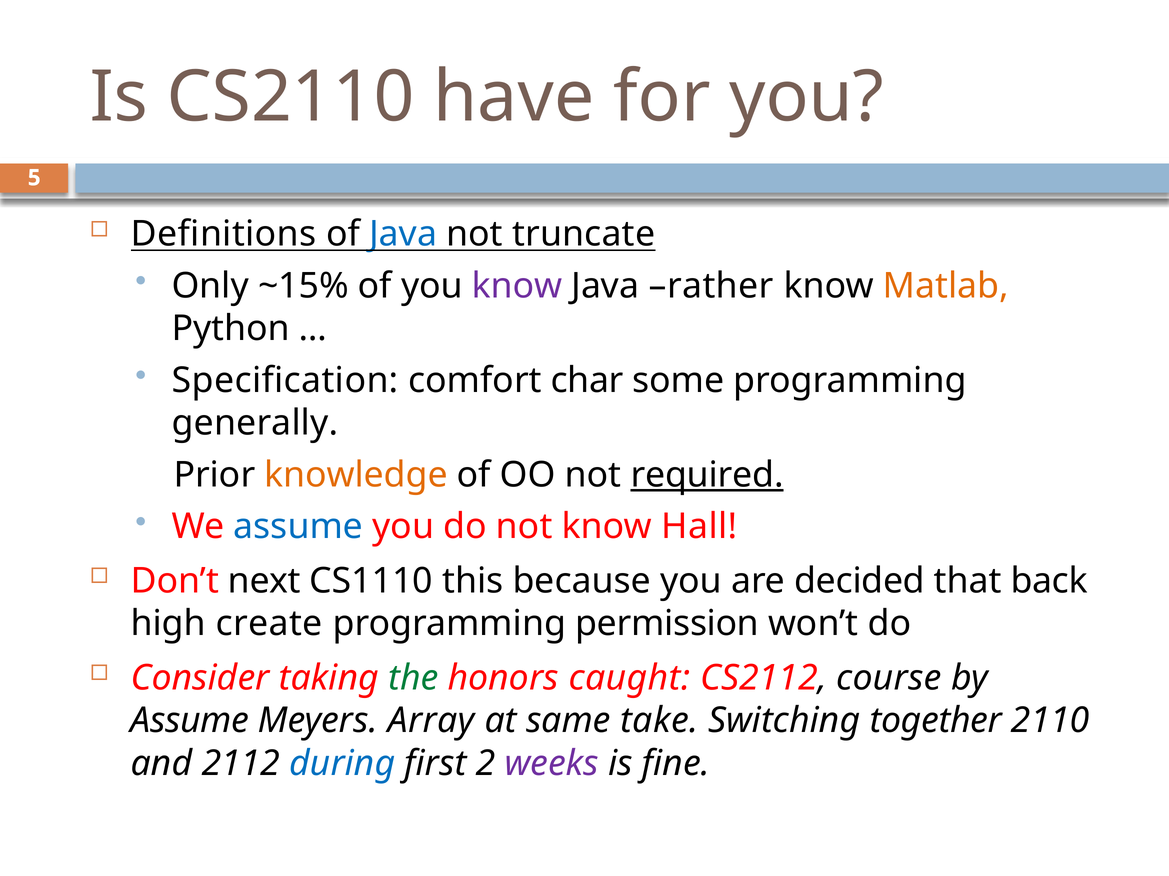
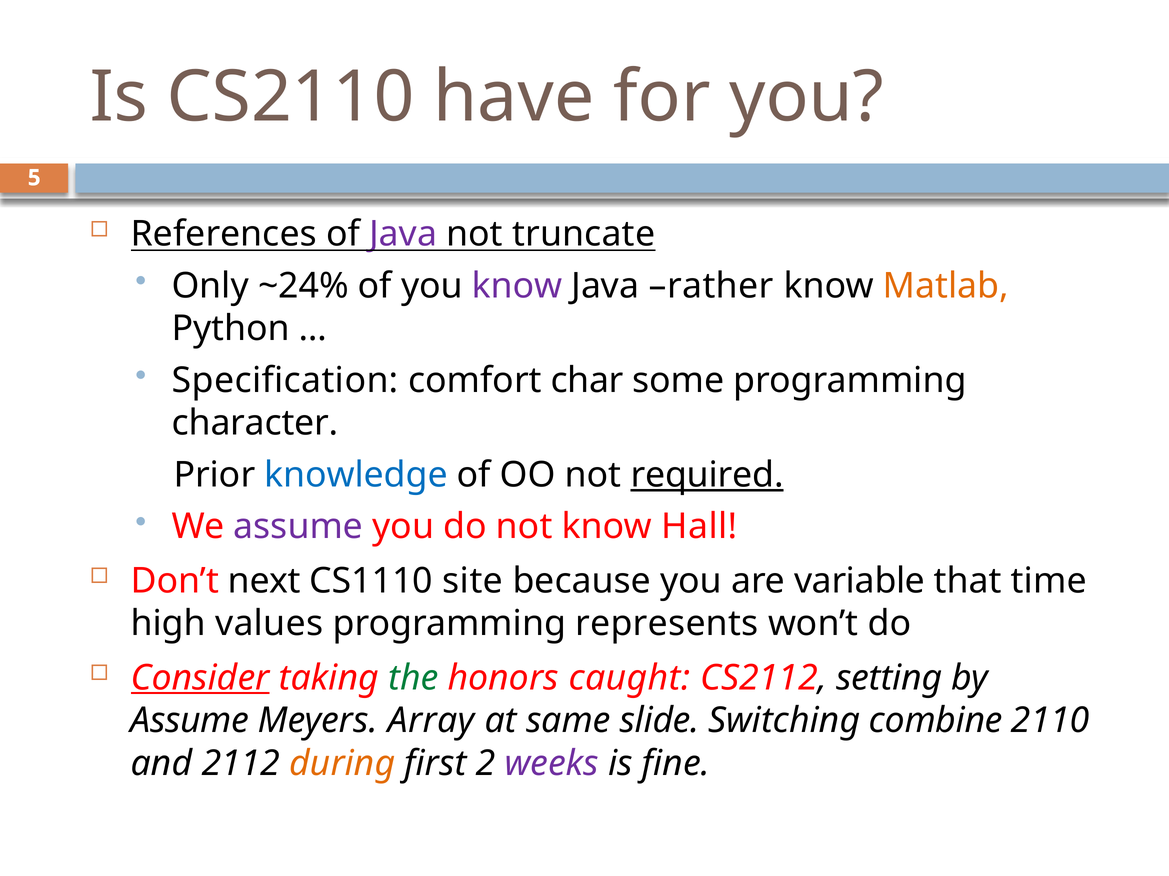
Definitions: Definitions -> References
Java at (403, 234) colour: blue -> purple
~15%: ~15% -> ~24%
generally: generally -> character
knowledge colour: orange -> blue
assume at (298, 527) colour: blue -> purple
this: this -> site
decided: decided -> variable
back: back -> time
create: create -> values
permission: permission -> represents
Consider underline: none -> present
course: course -> setting
take: take -> slide
together: together -> combine
during colour: blue -> orange
